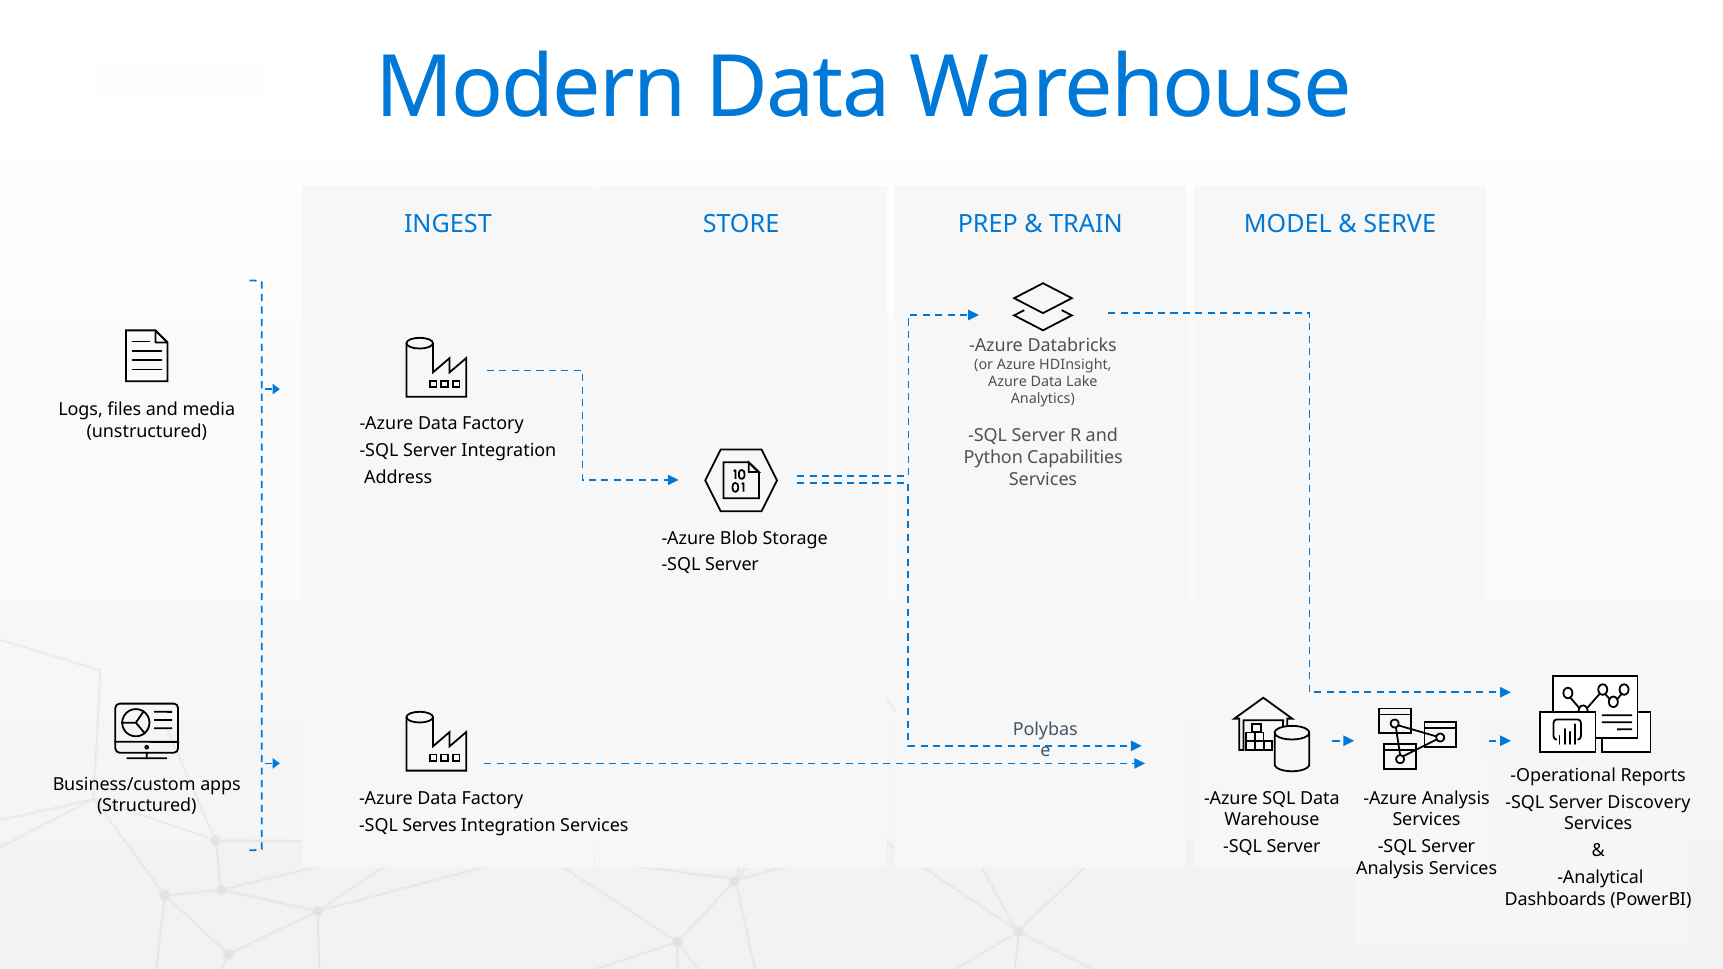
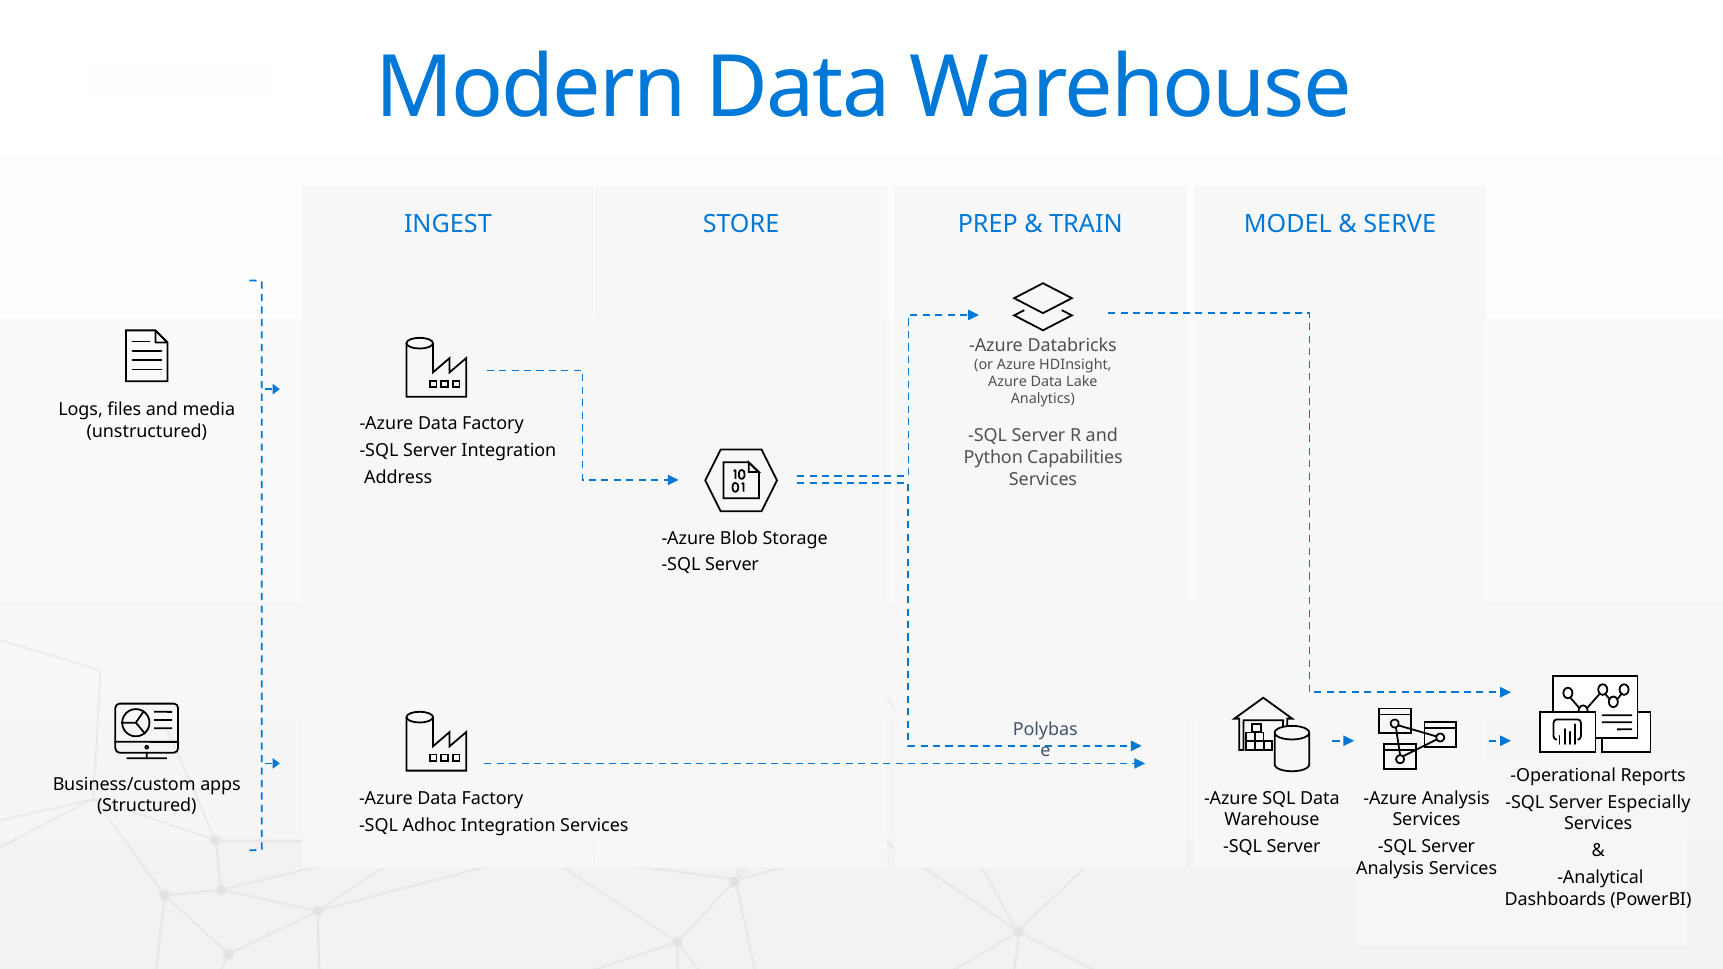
Discovery: Discovery -> Especially
Serves: Serves -> Adhoc
